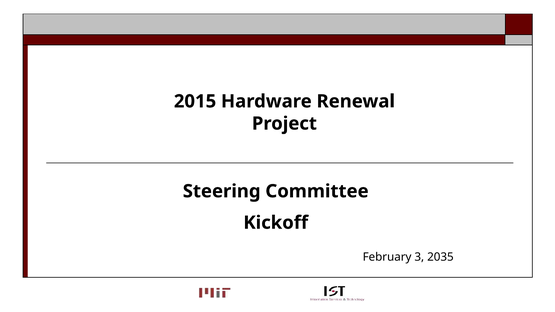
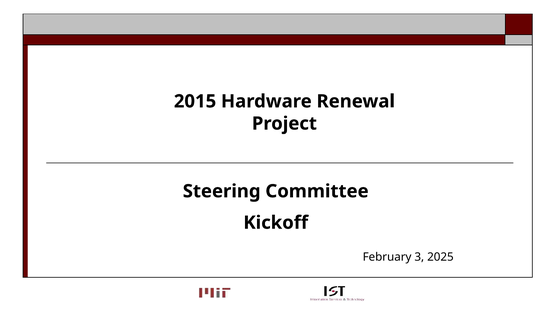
2035: 2035 -> 2025
